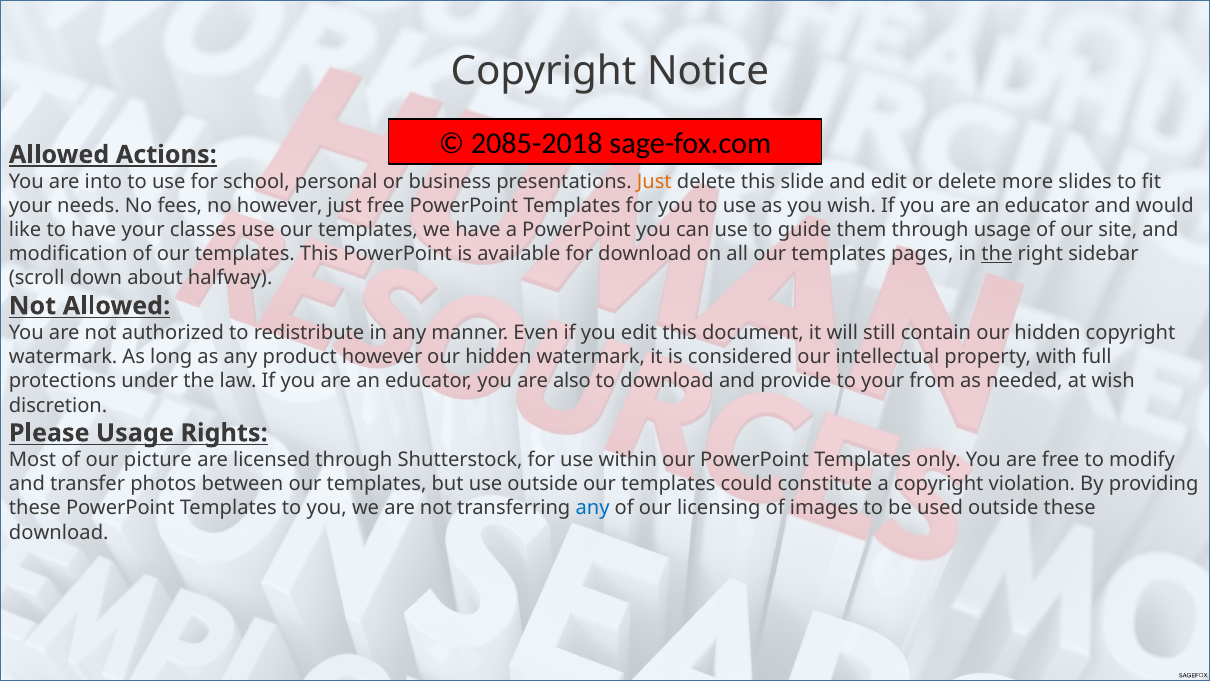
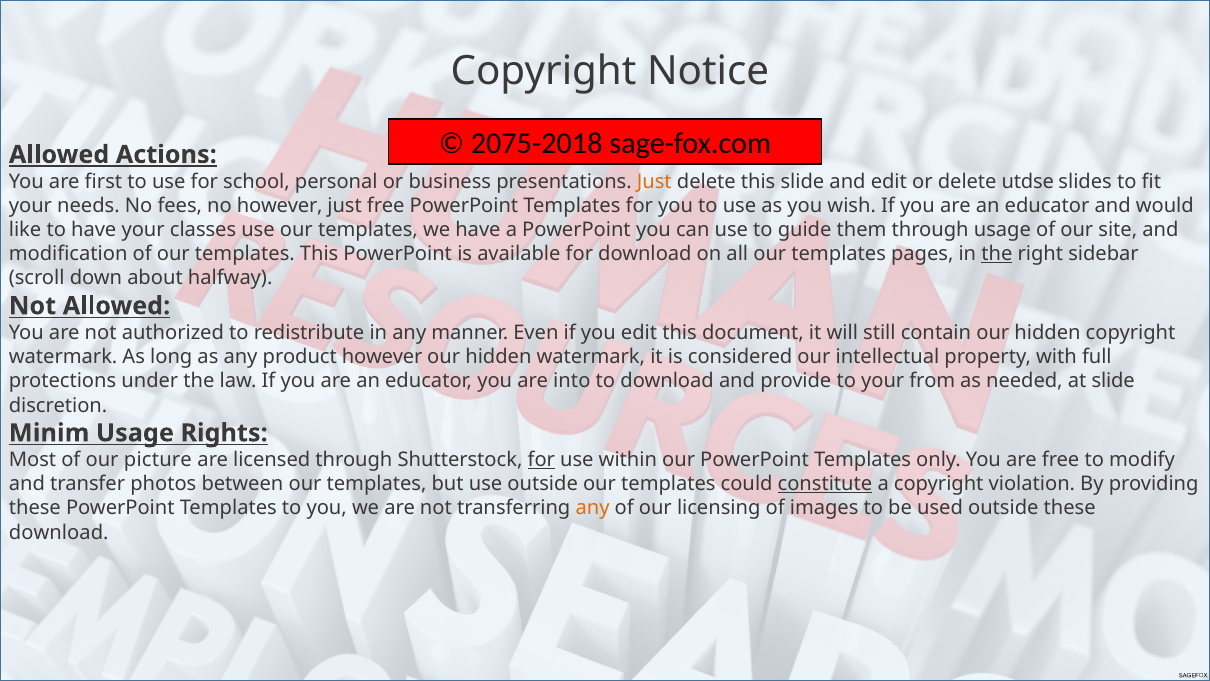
2085-2018: 2085-2018 -> 2075-2018
into: into -> first
more: more -> utdse
also: also -> into
at wish: wish -> slide
Please: Please -> Minim
for at (541, 460) underline: none -> present
constitute underline: none -> present
any at (593, 508) colour: blue -> orange
